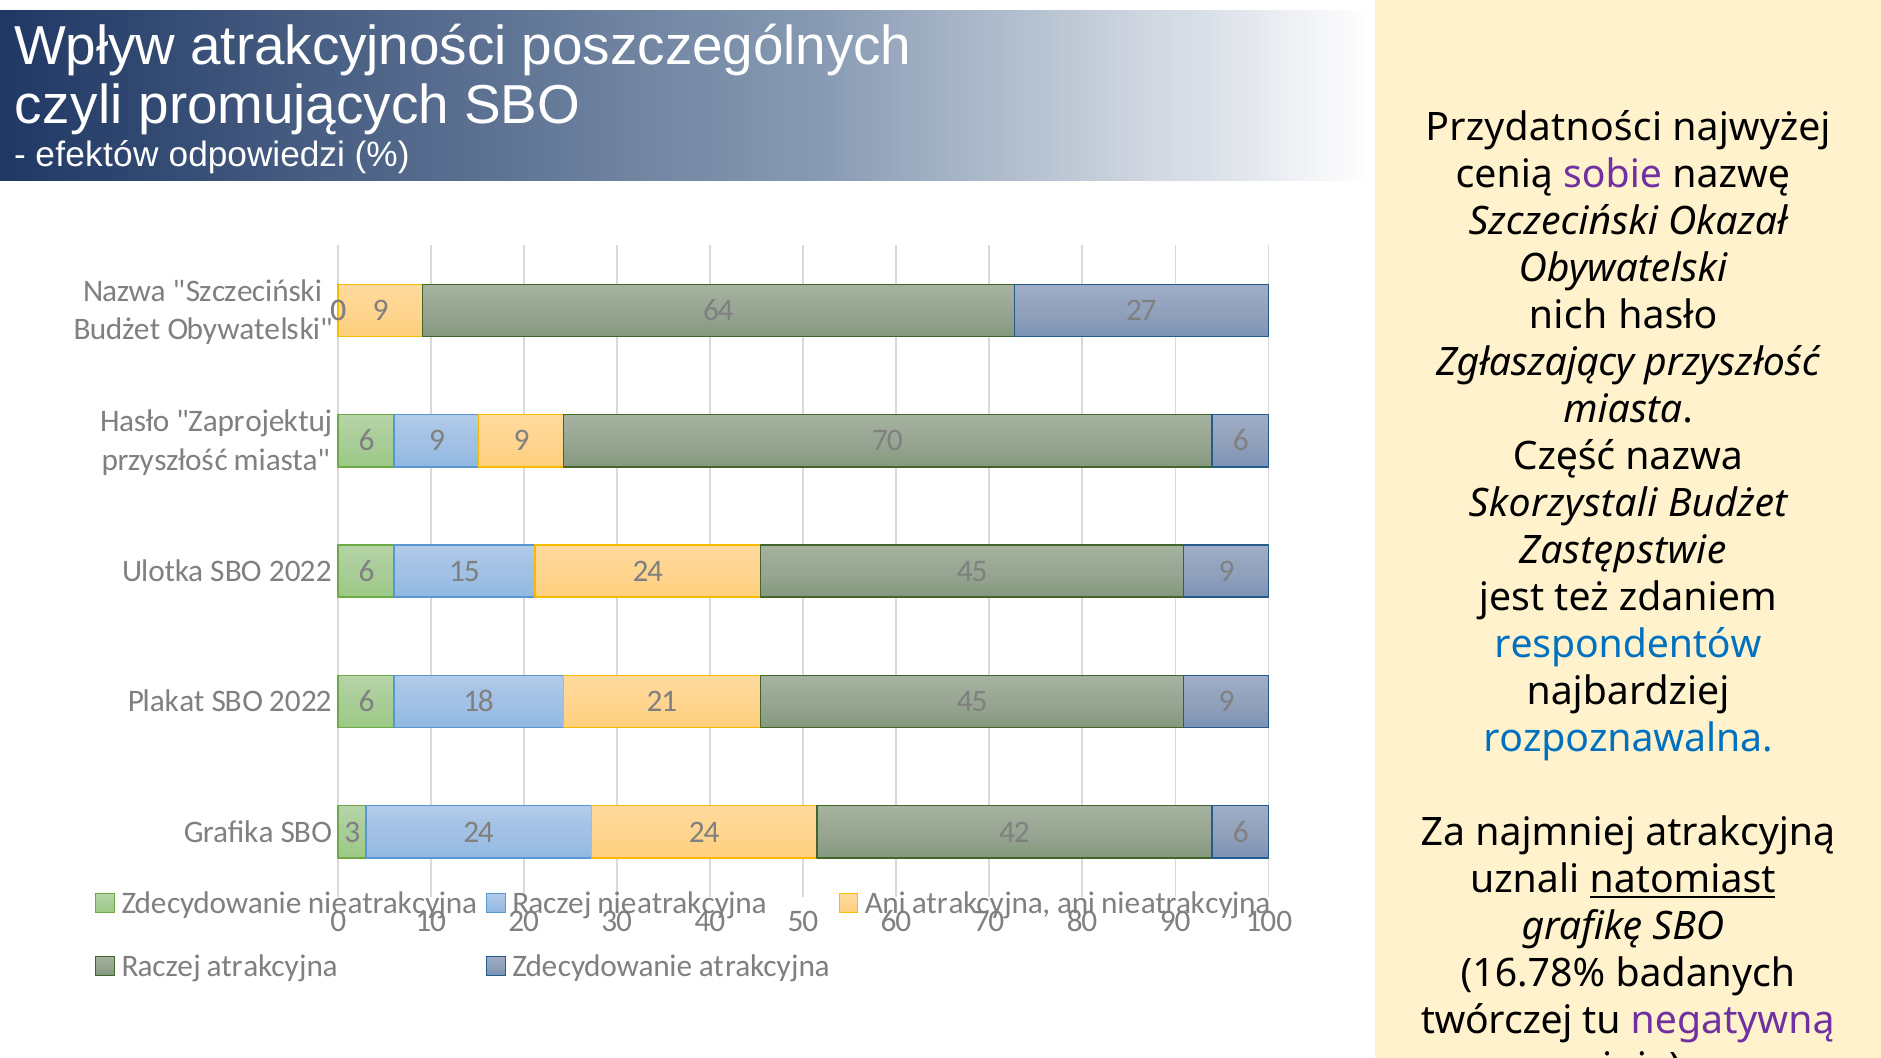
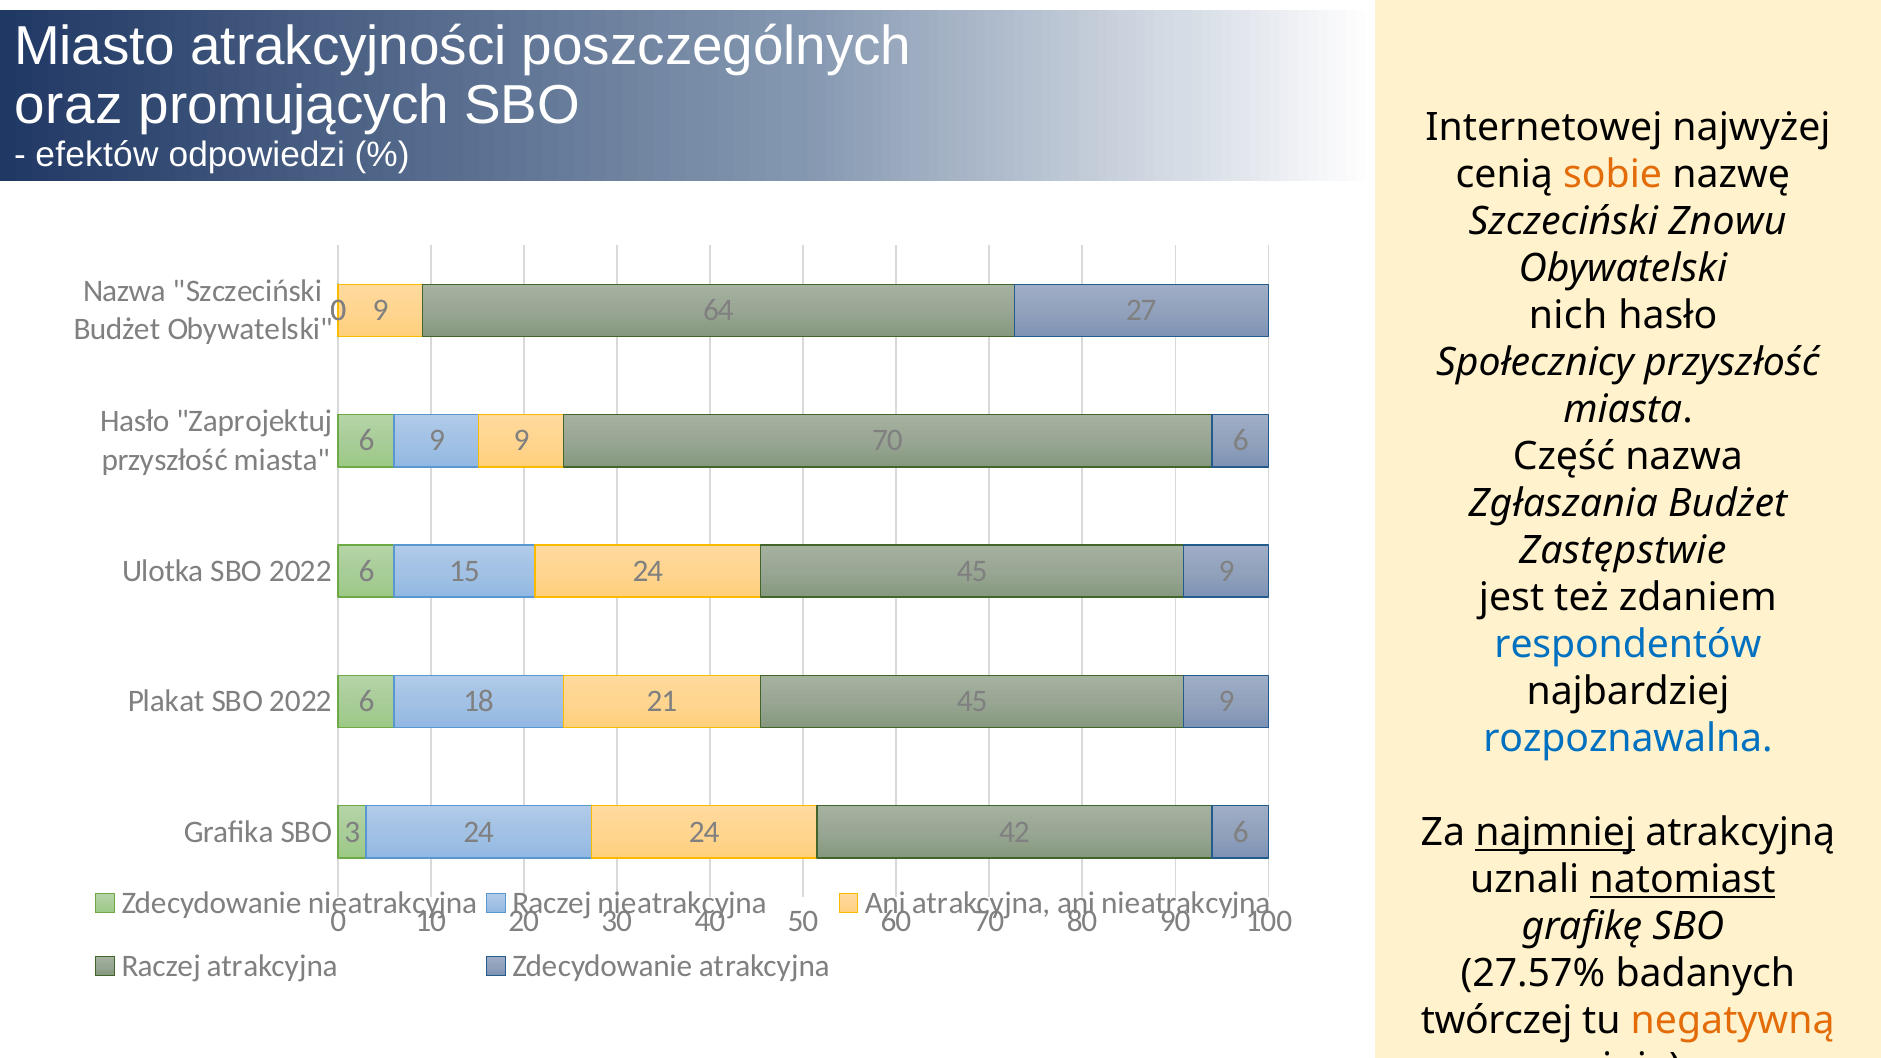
Wpływ: Wpływ -> Miasto
czyli: czyli -> oraz
Przydatności: Przydatności -> Internetowej
sobie colour: purple -> orange
Okazał: Okazał -> Znowu
Zgłaszający: Zgłaszający -> Społecznicy
Skorzystali: Skorzystali -> Zgłaszania
najmniej underline: none -> present
16.78%: 16.78% -> 27.57%
negatywną colour: purple -> orange
